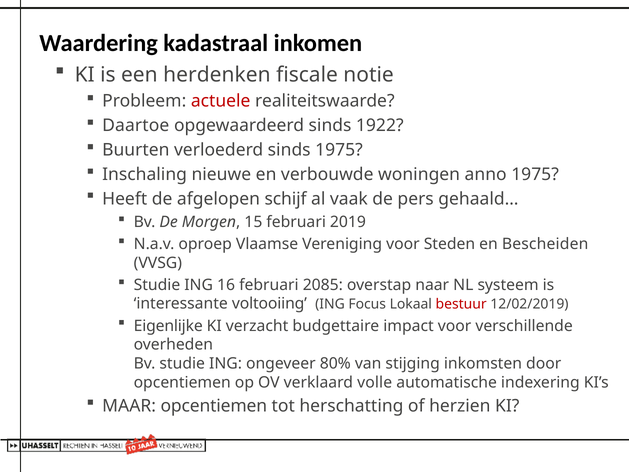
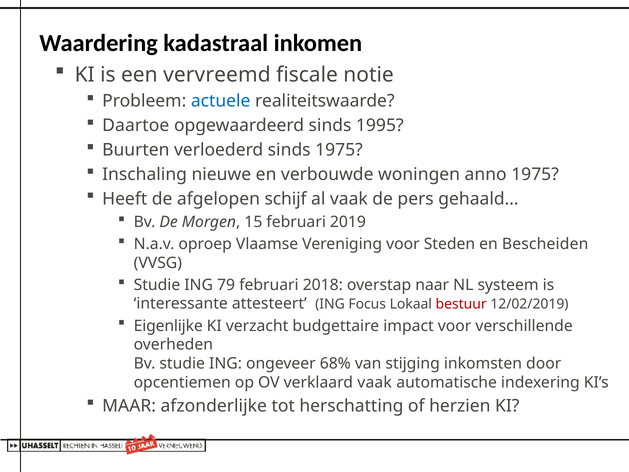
herdenken: herdenken -> vervreemd
actuele colour: red -> blue
1922: 1922 -> 1995
16: 16 -> 79
2085: 2085 -> 2018
voltooiing: voltooiing -> attesteert
80%: 80% -> 68%
verklaard volle: volle -> vaak
MAAR opcentiemen: opcentiemen -> afzonderlijke
